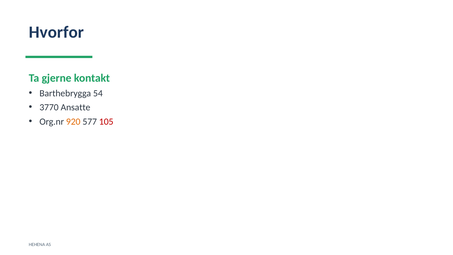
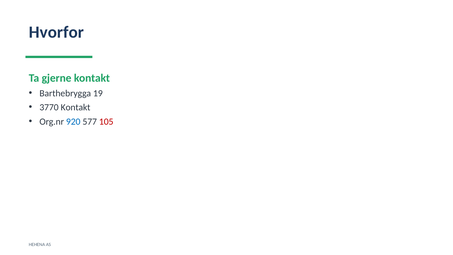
54: 54 -> 19
3770 Ansatte: Ansatte -> Kontakt
920 colour: orange -> blue
